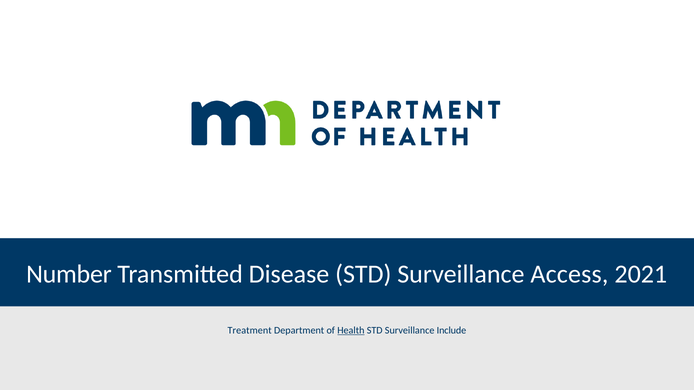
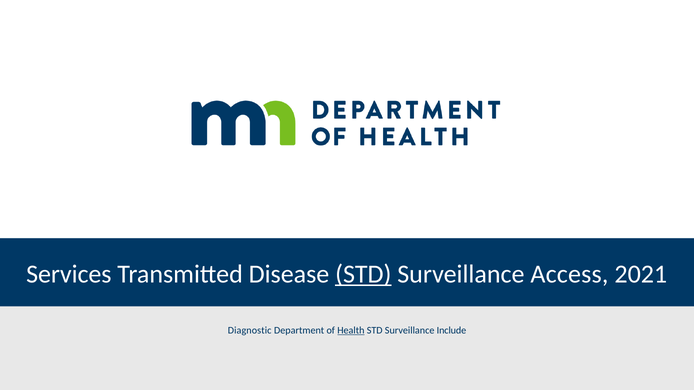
Number: Number -> Services
STD at (363, 274) underline: none -> present
Treatment: Treatment -> Diagnostic
